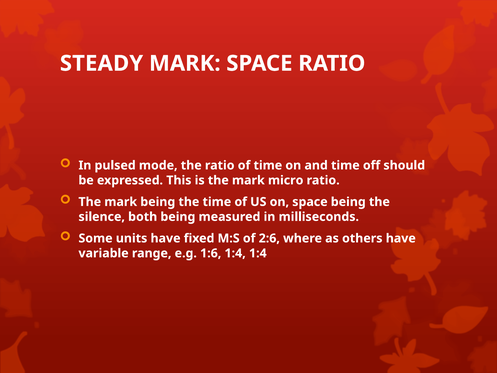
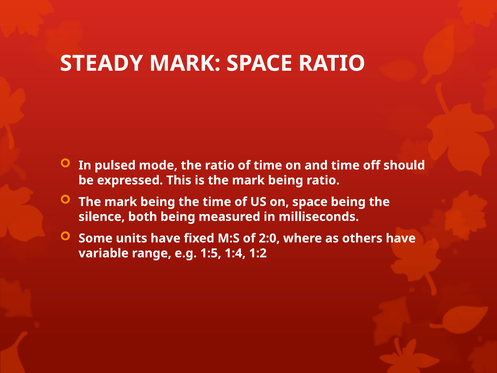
is the mark micro: micro -> being
2:6: 2:6 -> 2:0
1:6: 1:6 -> 1:5
1:4 1:4: 1:4 -> 1:2
